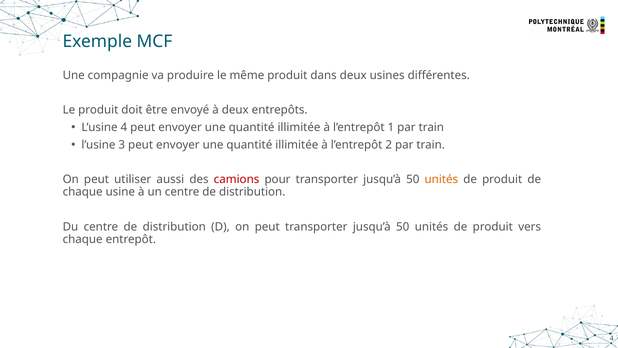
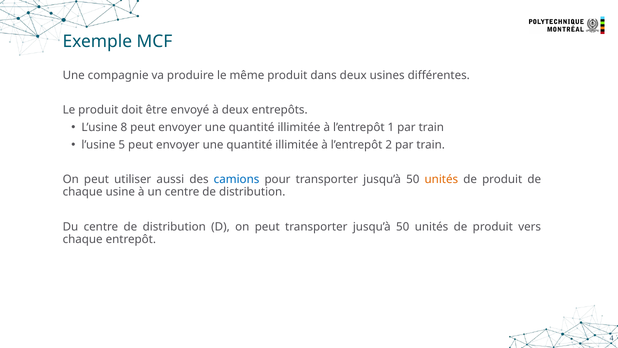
L’usine 4: 4 -> 8
3: 3 -> 5
camions colour: red -> blue
